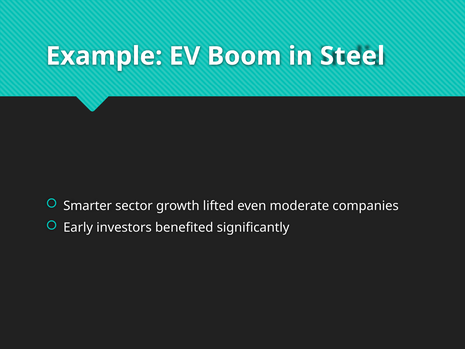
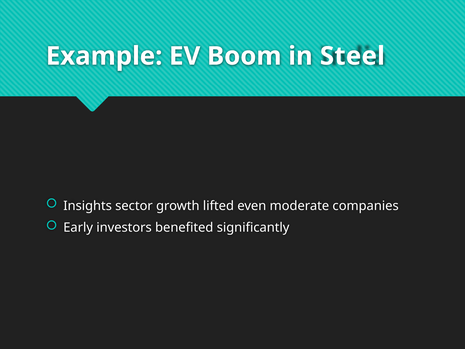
Smarter: Smarter -> Insights
